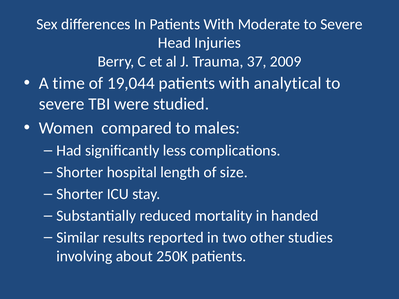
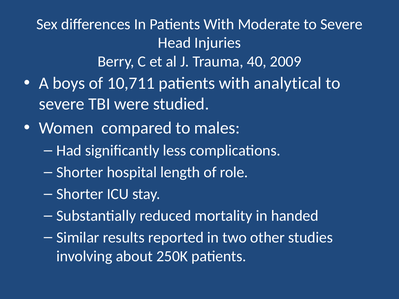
37: 37 -> 40
time: time -> boys
19,044: 19,044 -> 10,711
size: size -> role
